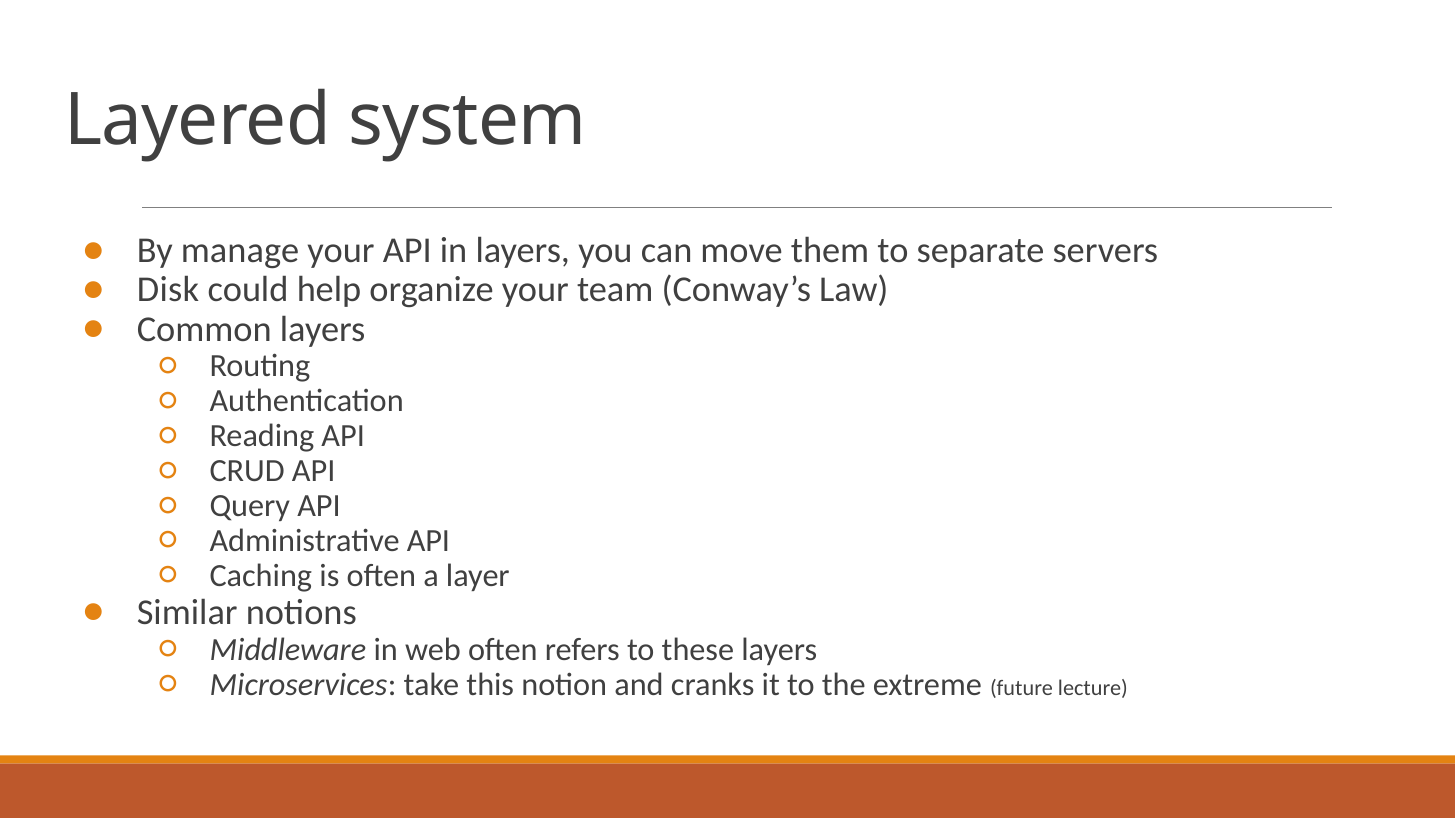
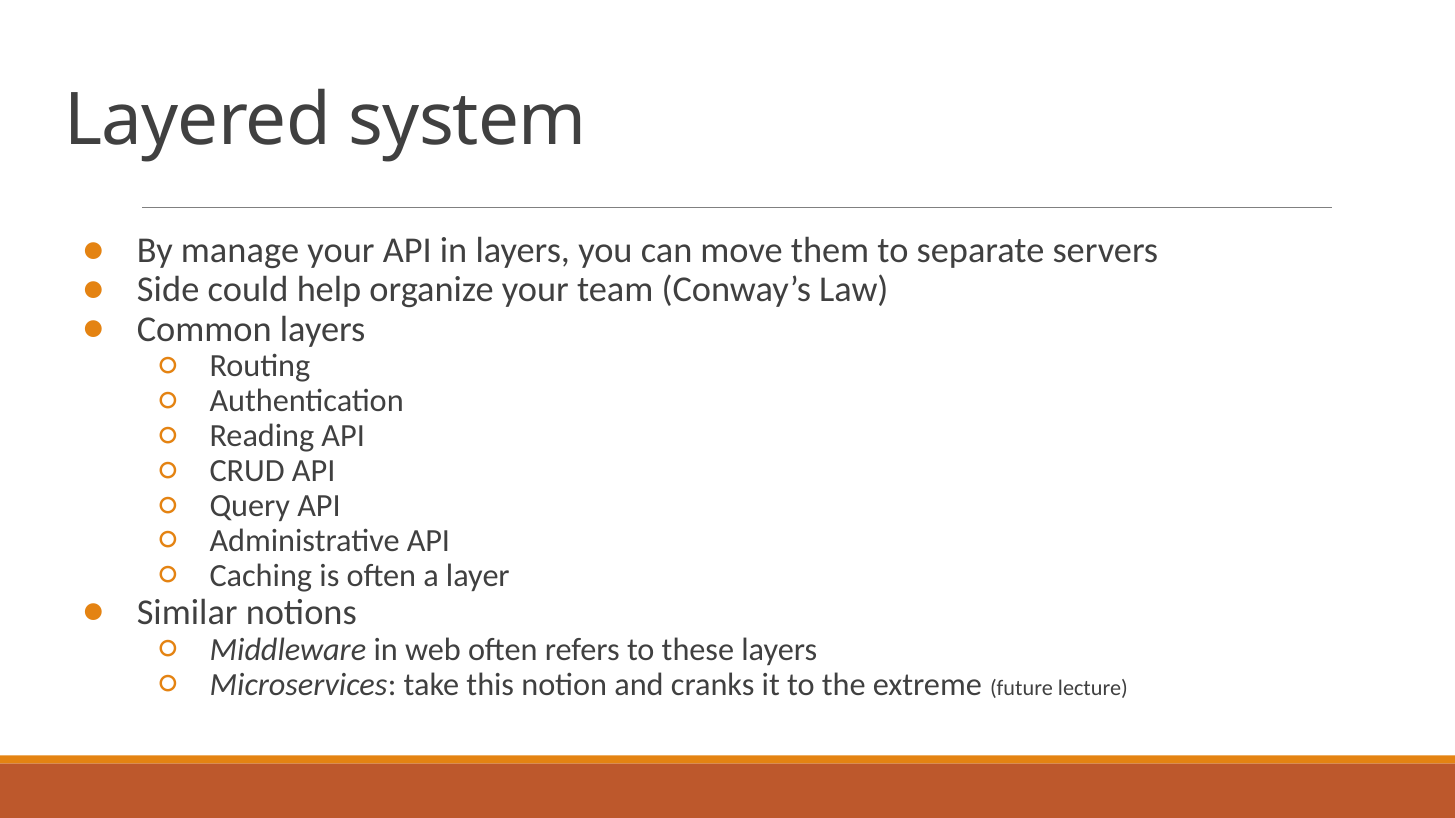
Disk: Disk -> Side
